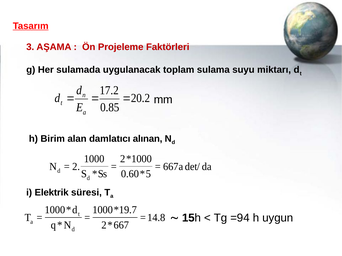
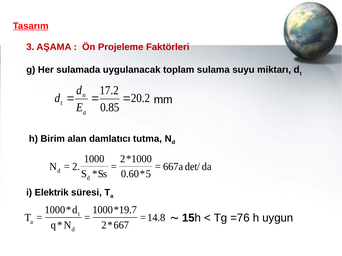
alınan: alınan -> tutma
=94: =94 -> =76
